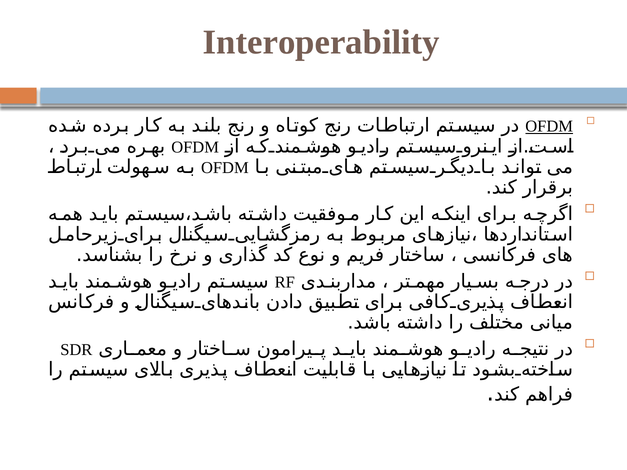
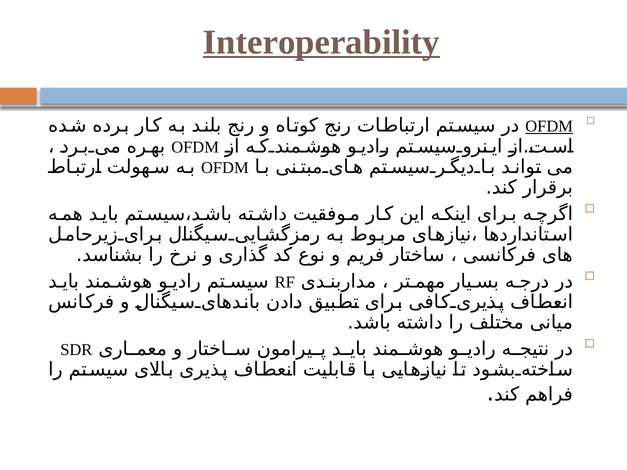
Interoperability underline: none -> present
